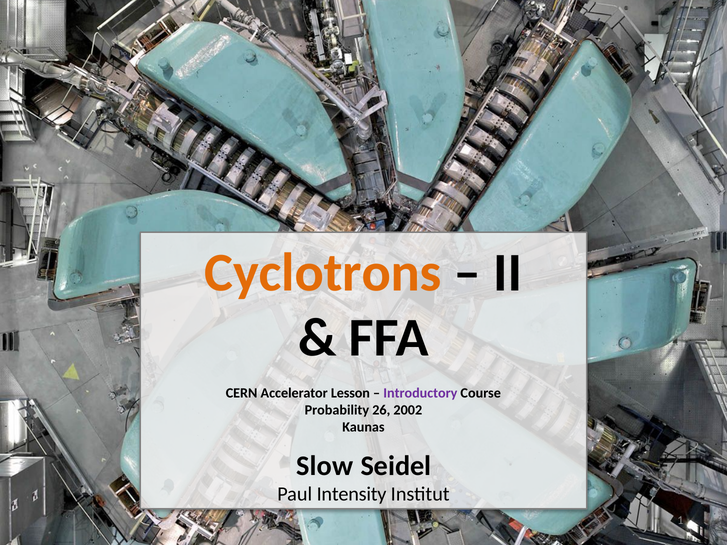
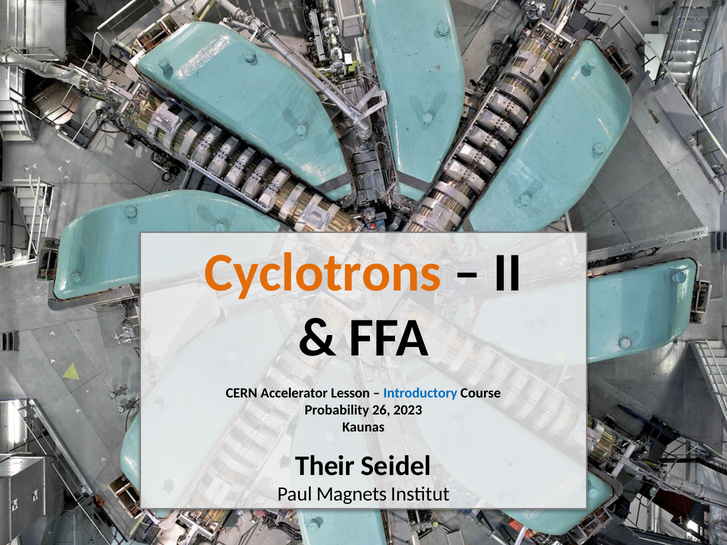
Introductory colour: purple -> blue
2002: 2002 -> 2023
Slow: Slow -> Their
Intensity: Intensity -> Magnets
